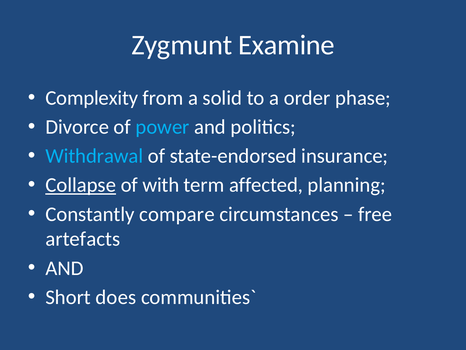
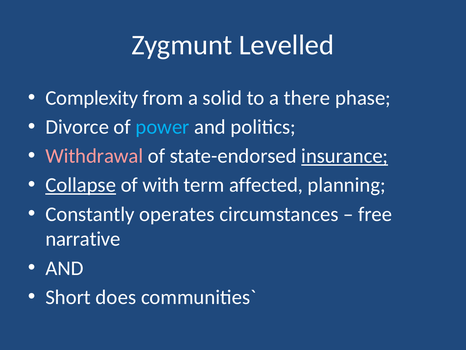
Examine: Examine -> Levelled
order: order -> there
Withdrawal colour: light blue -> pink
insurance underline: none -> present
compare: compare -> operates
artefacts: artefacts -> narrative
